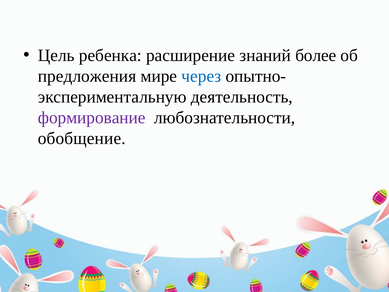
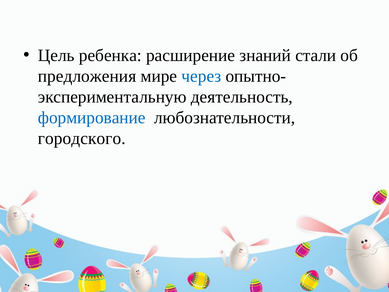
более: более -> стали
формирование colour: purple -> blue
обобщение: обобщение -> городского
